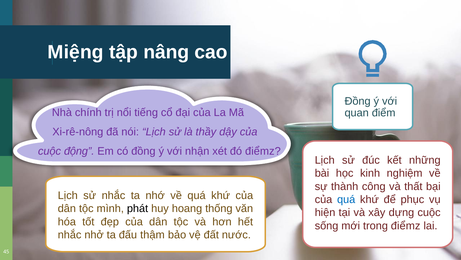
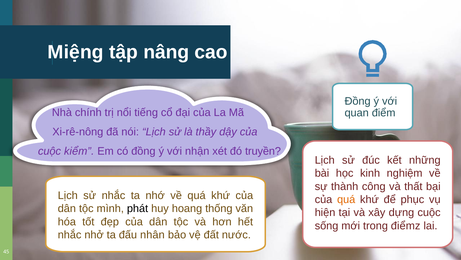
động: động -> kiểm
đó điểmz: điểmz -> truyền
quá at (346, 199) colour: blue -> orange
thậm: thậm -> nhân
